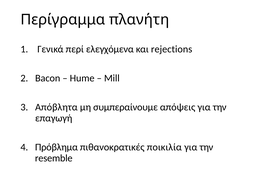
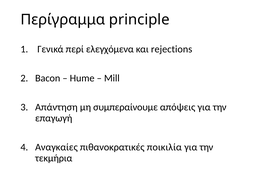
πλανήτη: πλανήτη -> principle
Απόβλητα: Απόβλητα -> Απάντηση
Πρόβλημα: Πρόβλημα -> Αναγκαίες
resemble: resemble -> τεκμήρια
